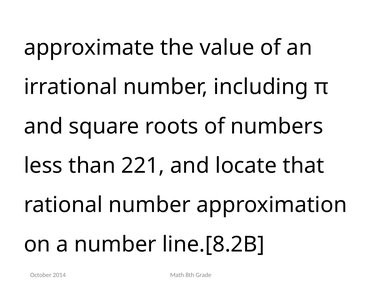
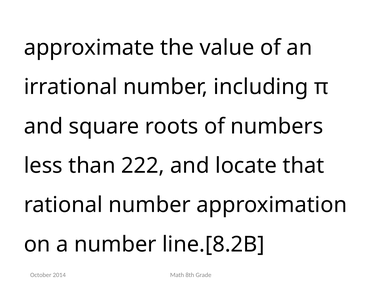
221: 221 -> 222
